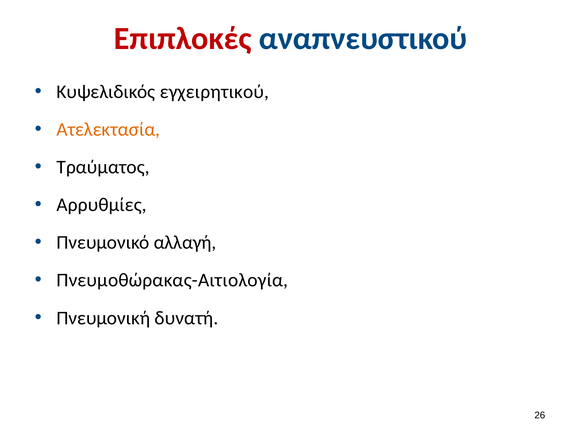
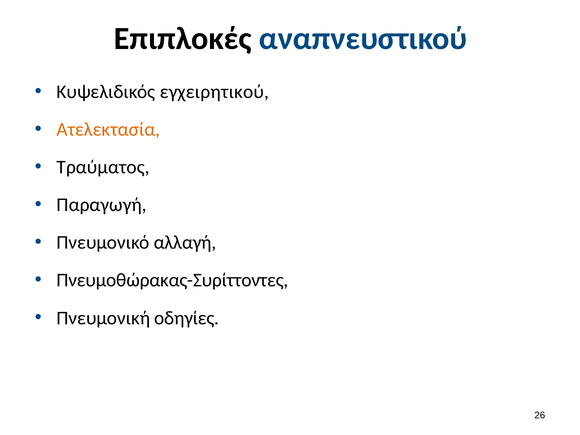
Επιπλοκές colour: red -> black
Αρρυθμίες: Αρρυθμίες -> Παραγωγή
Πνευμοθώρακας-Αιτιολογία: Πνευμοθώρακας-Αιτιολογία -> Πνευμοθώρακας-Συρίττοντες
δυνατή: δυνατή -> οδηγίες
